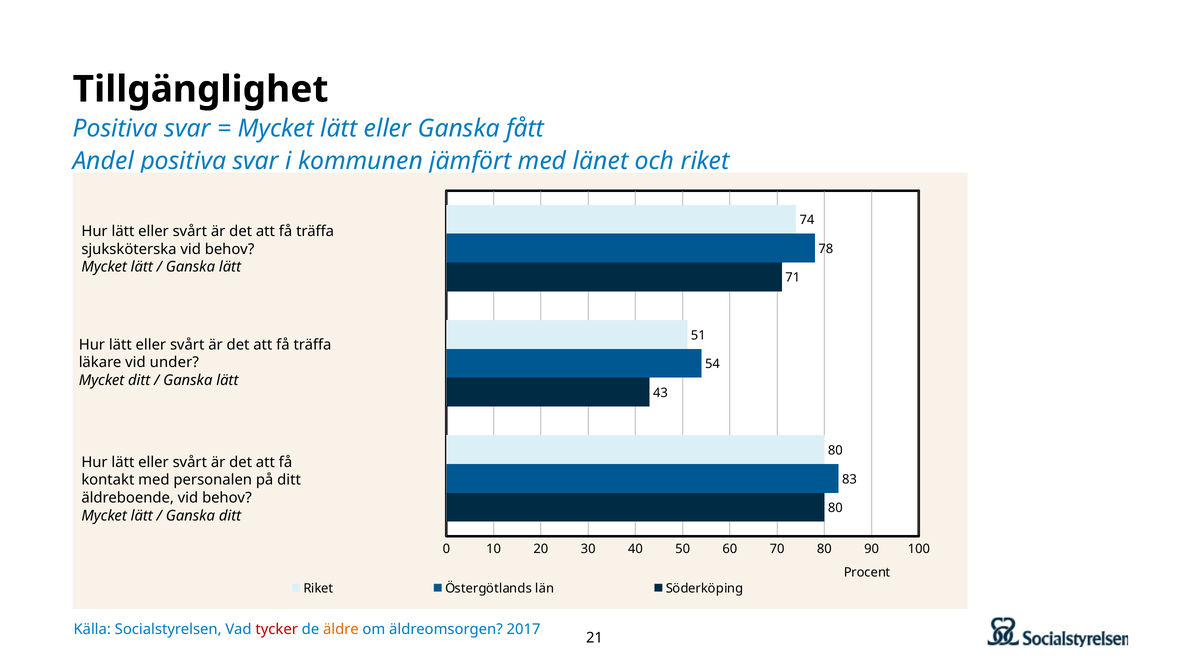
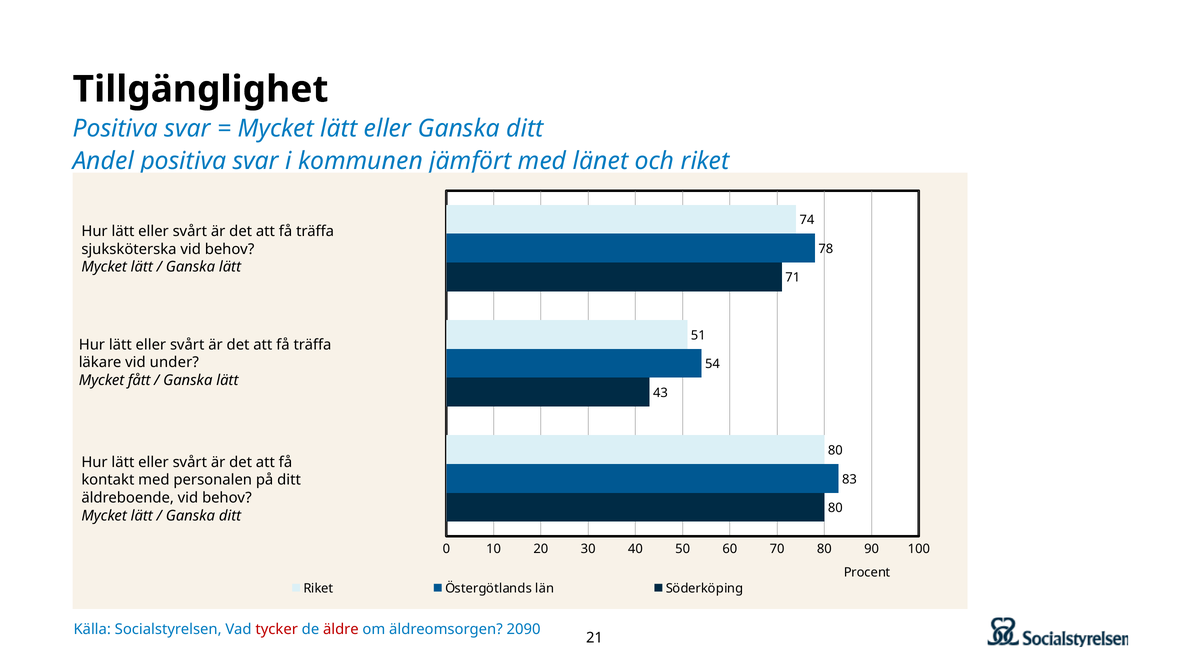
eller Ganska fått: fått -> ditt
Mycket ditt: ditt -> fått
äldre colour: orange -> red
2017: 2017 -> 2090
